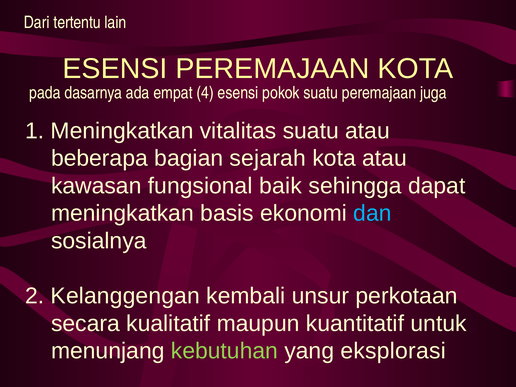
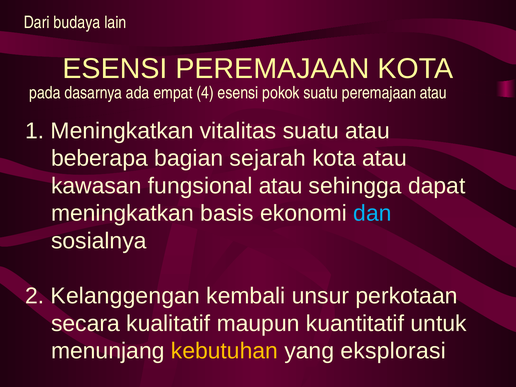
tertentu: tertentu -> budaya
peremajaan juga: juga -> atau
fungsional baik: baik -> atau
kebutuhan colour: light green -> yellow
